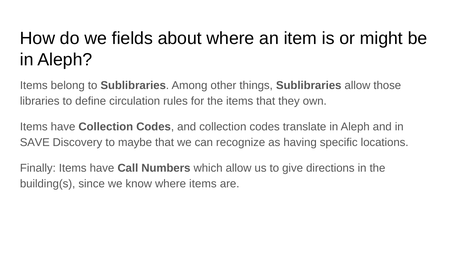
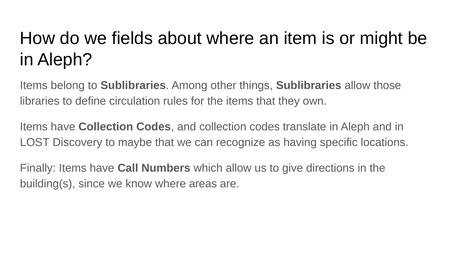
SAVE: SAVE -> LOST
where items: items -> areas
